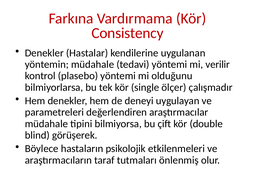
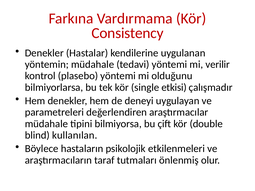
ölçer: ölçer -> etkisi
görüşerek: görüşerek -> kullanılan
